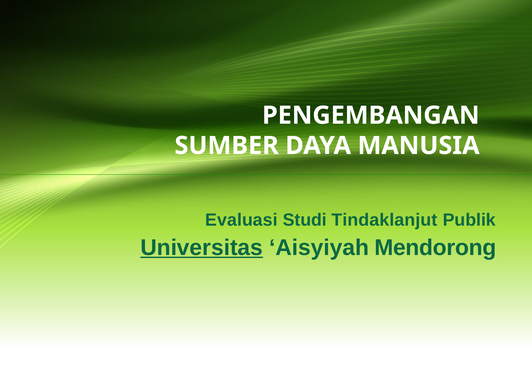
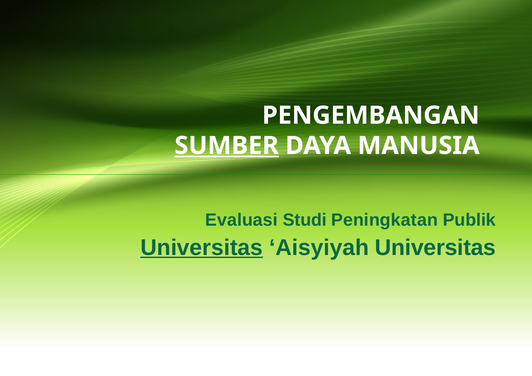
SUMBER underline: none -> present
Tindaklanjut: Tindaklanjut -> Peningkatan
Aisyiyah Mendorong: Mendorong -> Universitas
